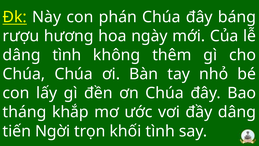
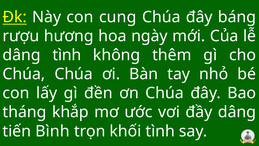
phán: phán -> cung
Ngời: Ngời -> Bình
